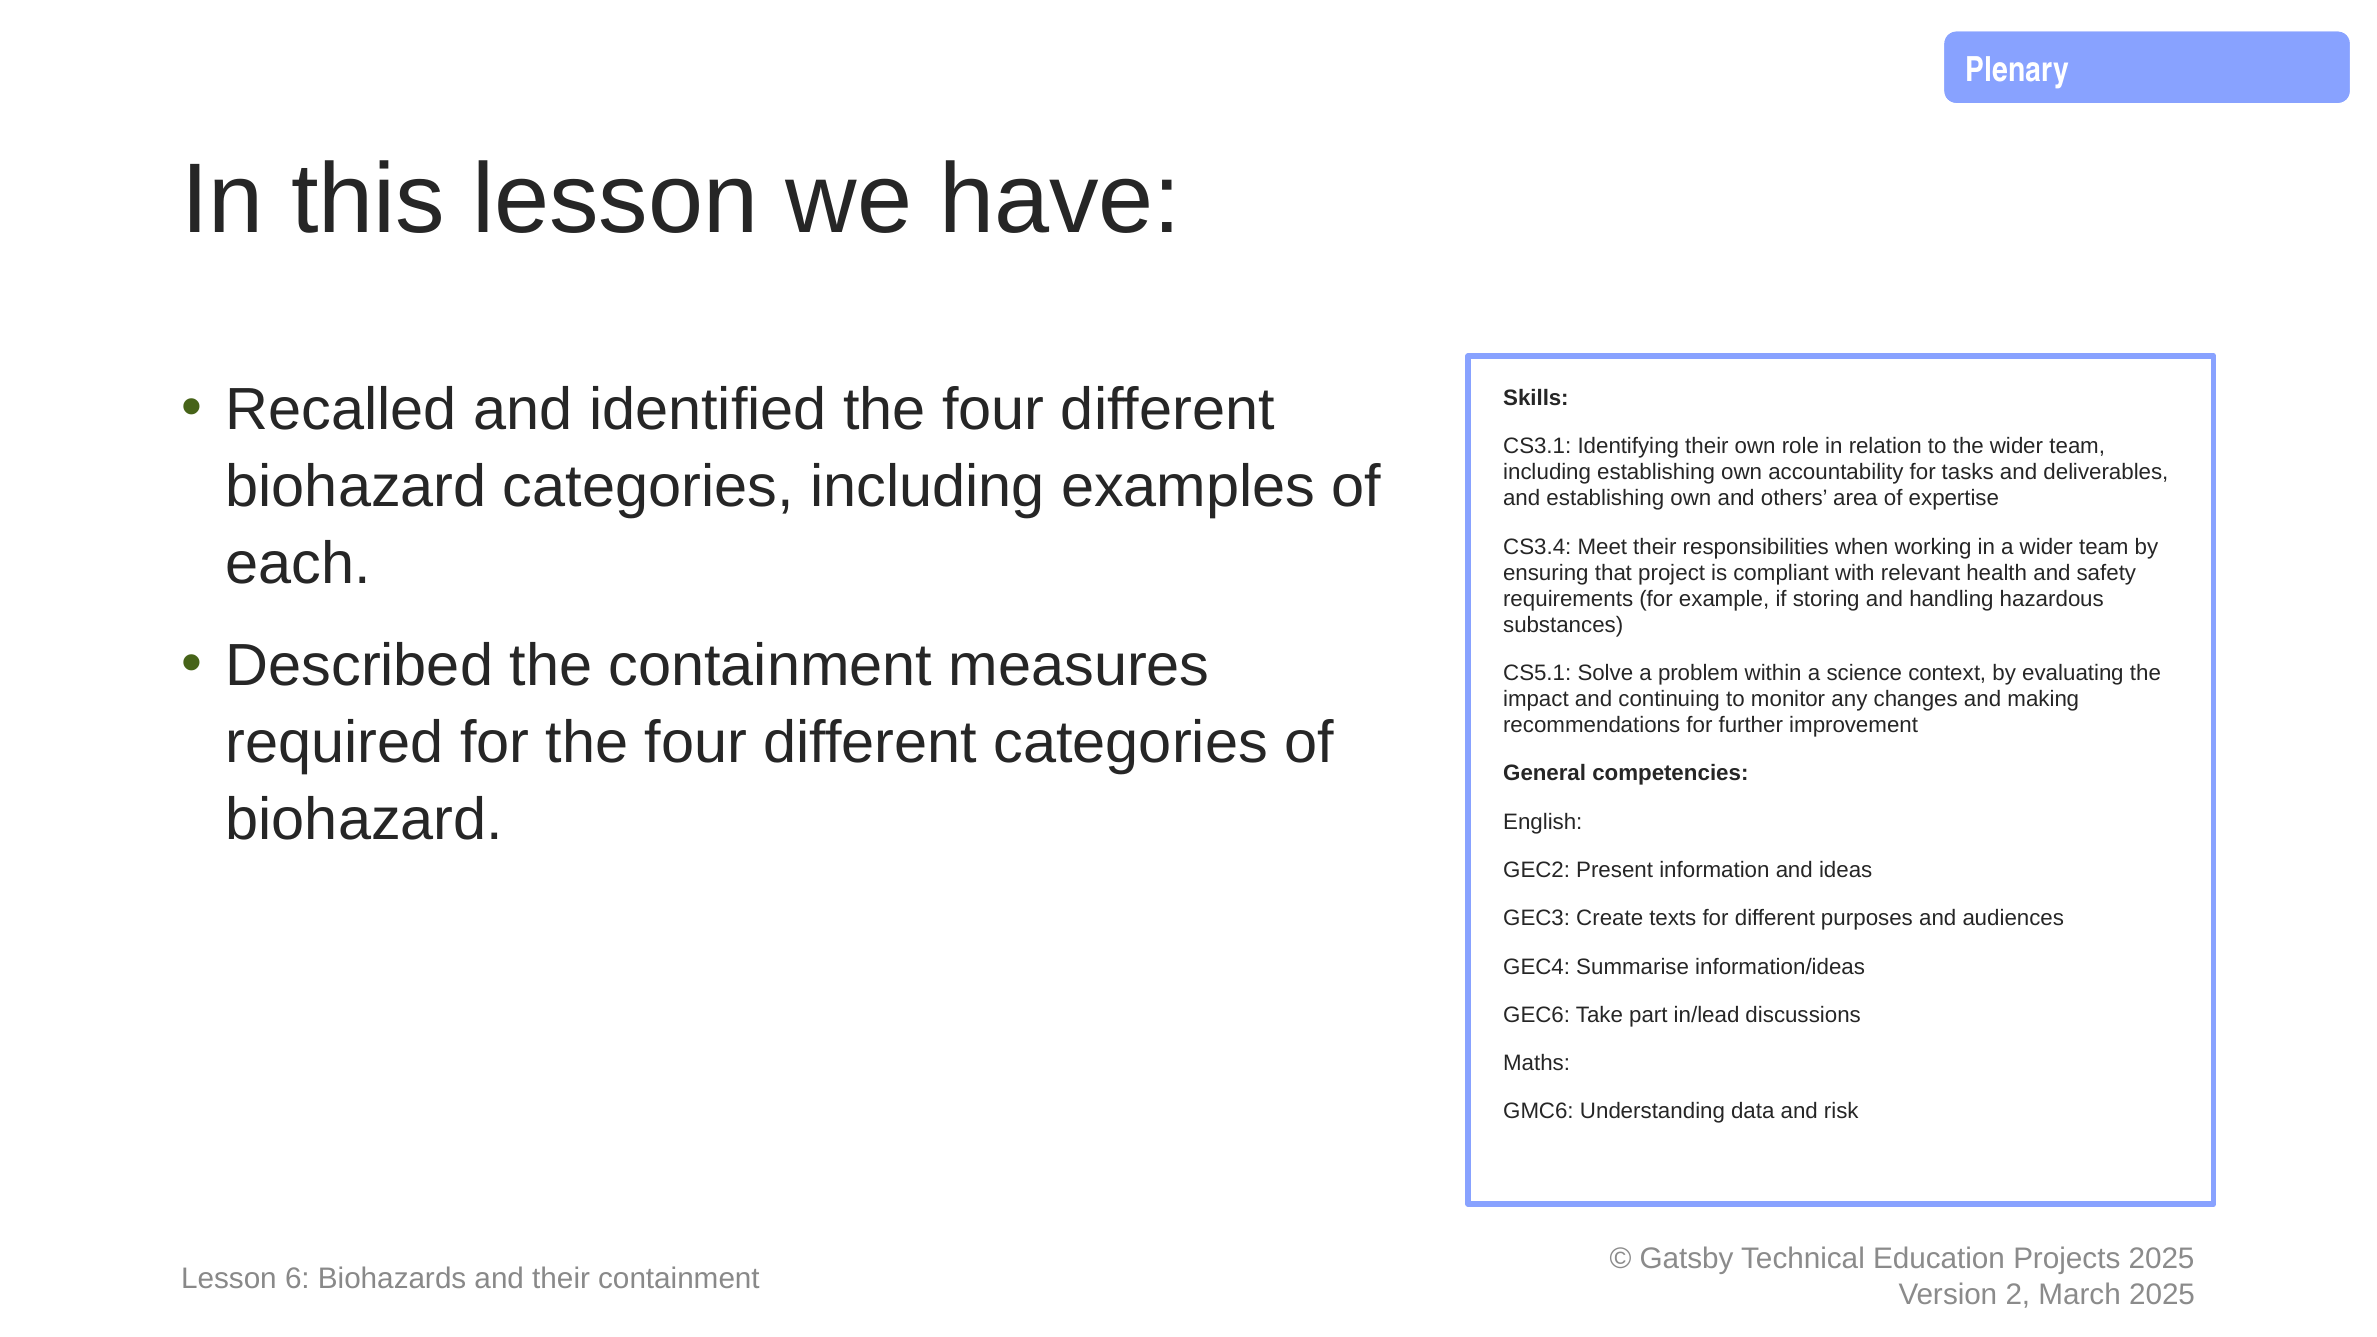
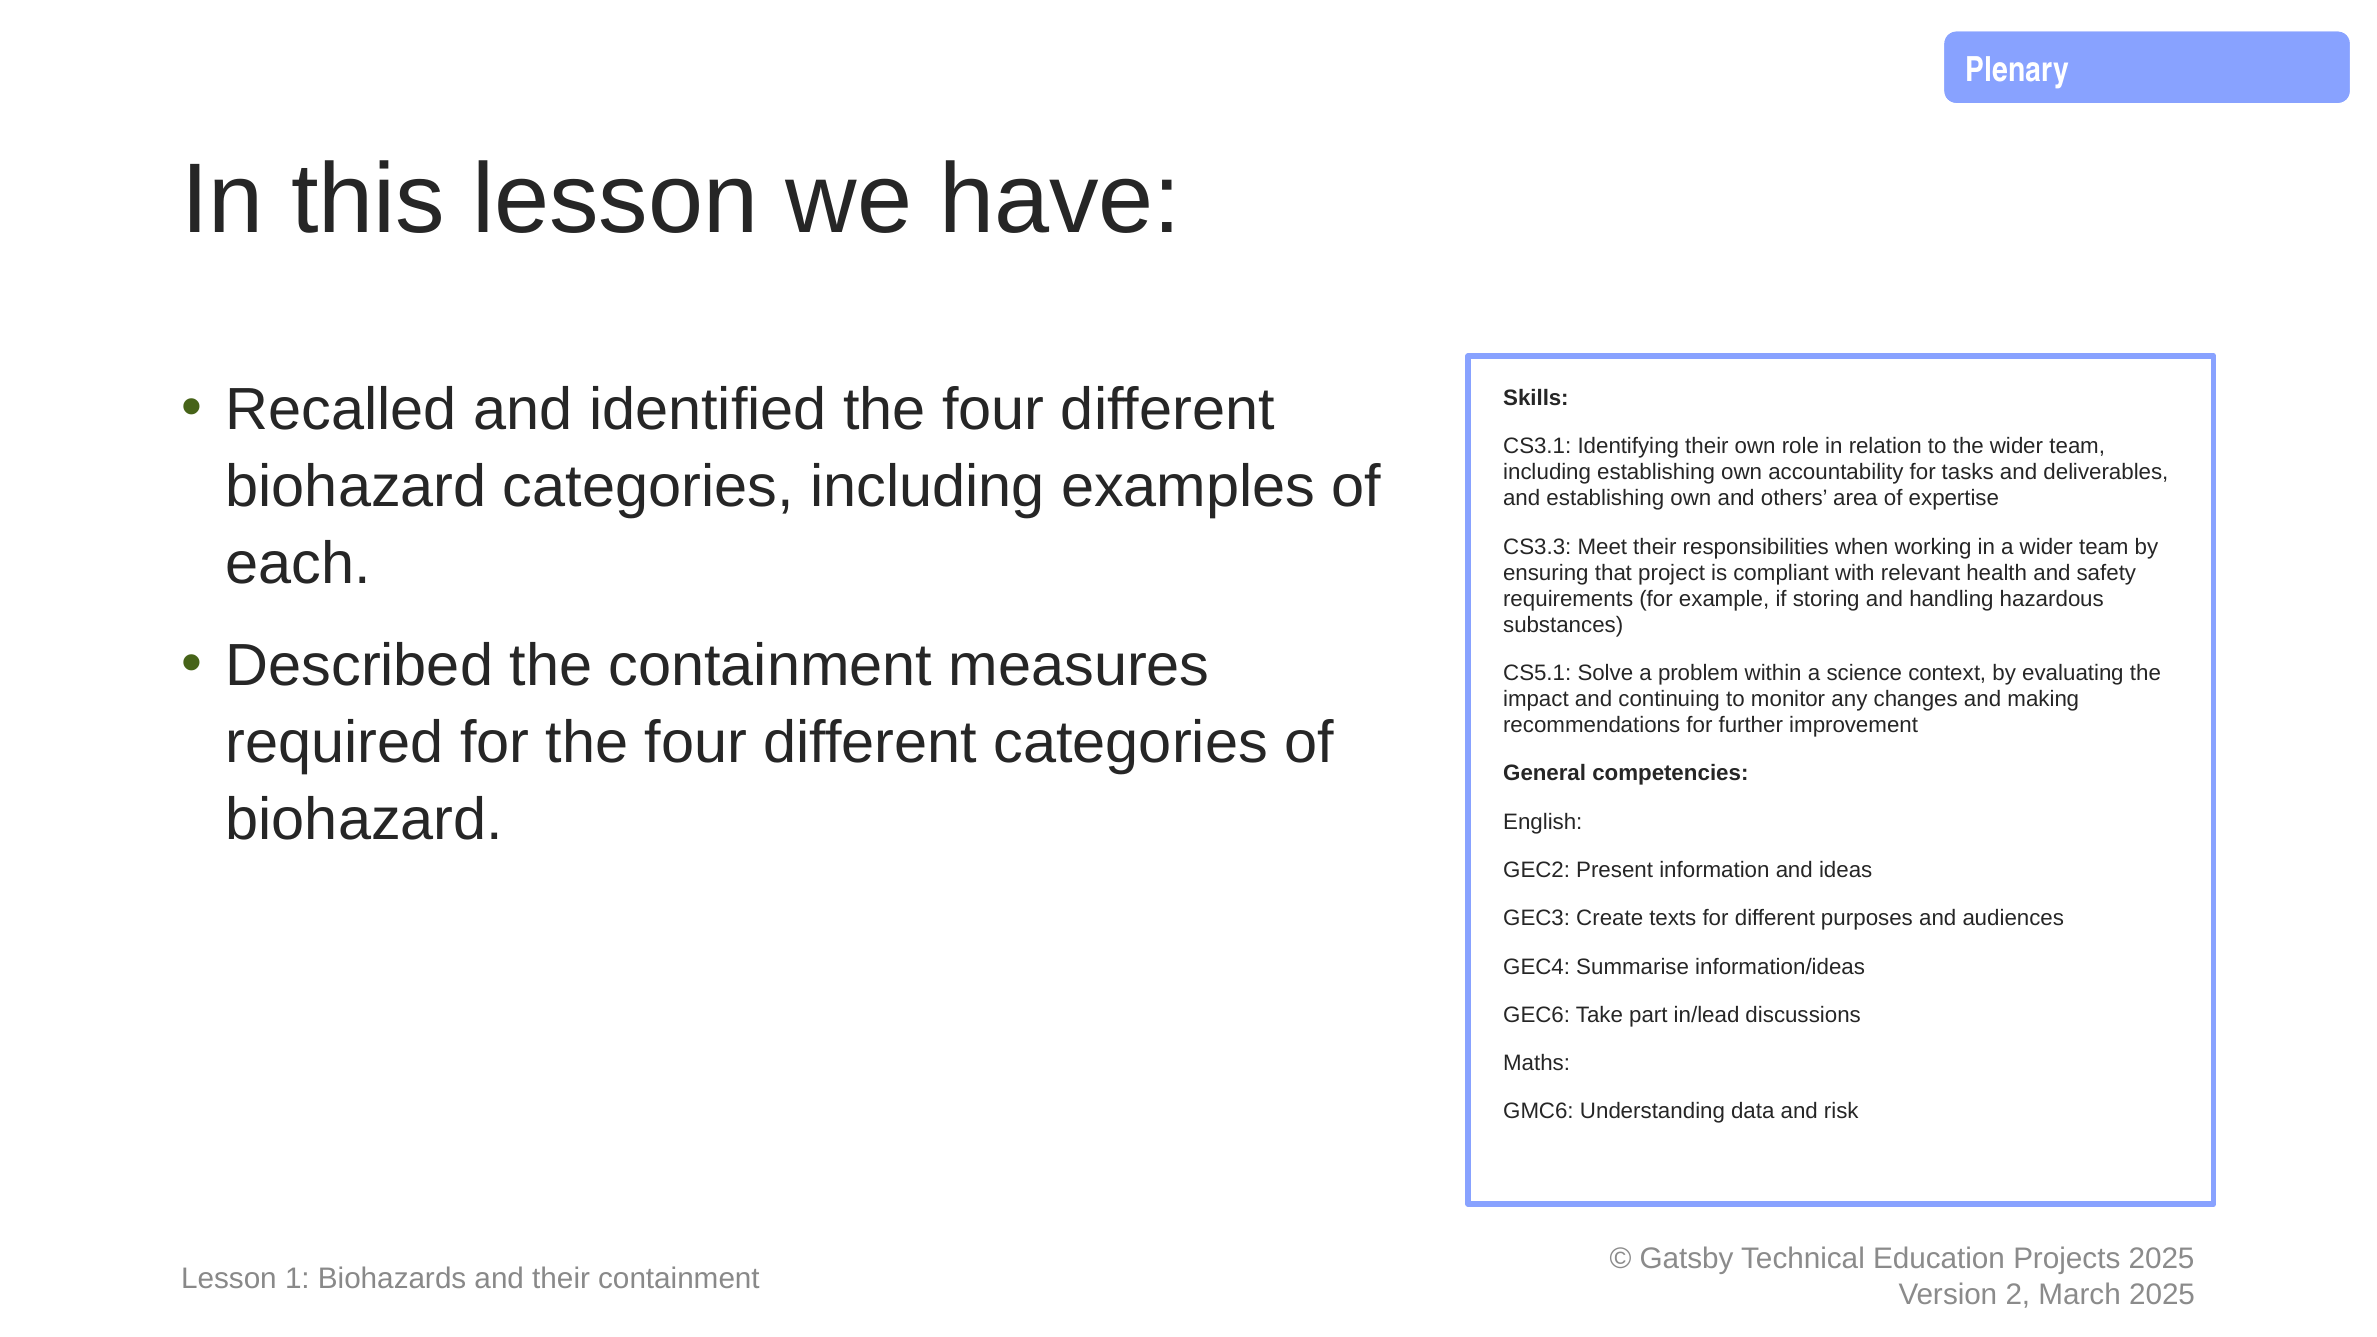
CS3.4: CS3.4 -> CS3.3
6: 6 -> 1
